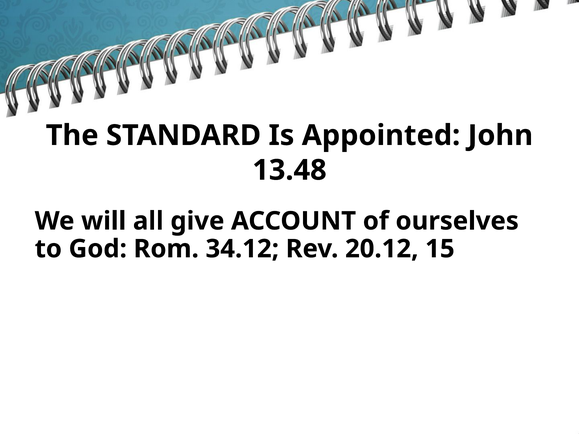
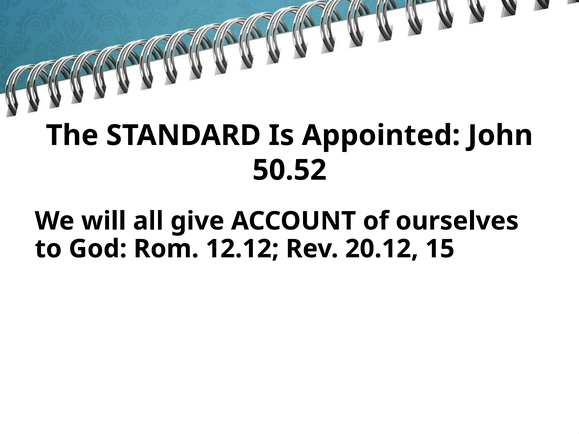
13.48: 13.48 -> 50.52
34.12: 34.12 -> 12.12
